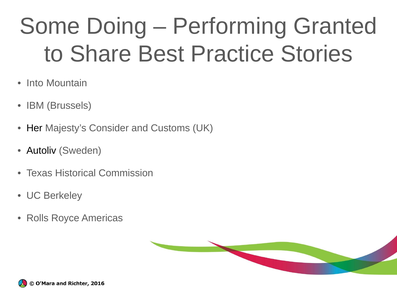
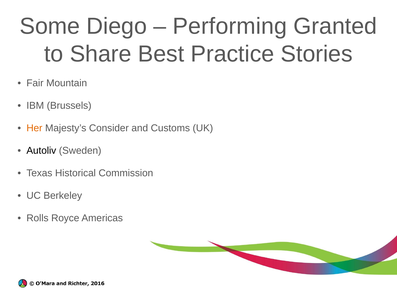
Doing: Doing -> Diego
Into: Into -> Fair
Her colour: black -> orange
